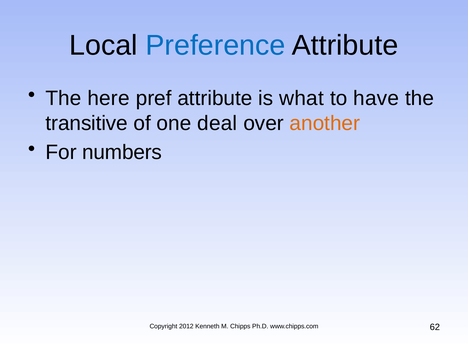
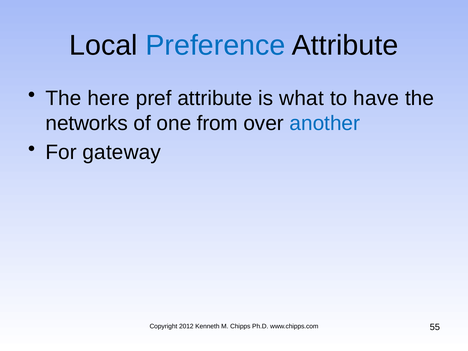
transitive: transitive -> networks
deal: deal -> from
another colour: orange -> blue
numbers: numbers -> gateway
62: 62 -> 55
